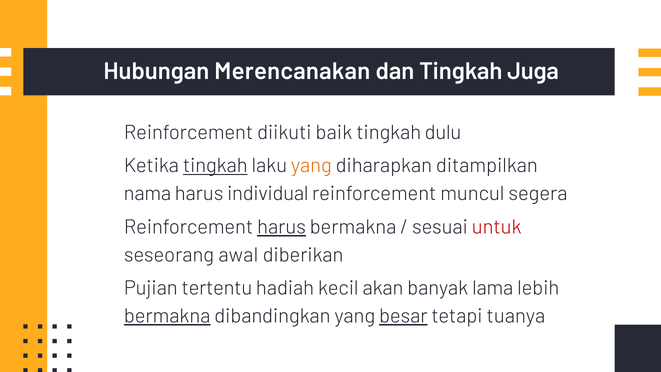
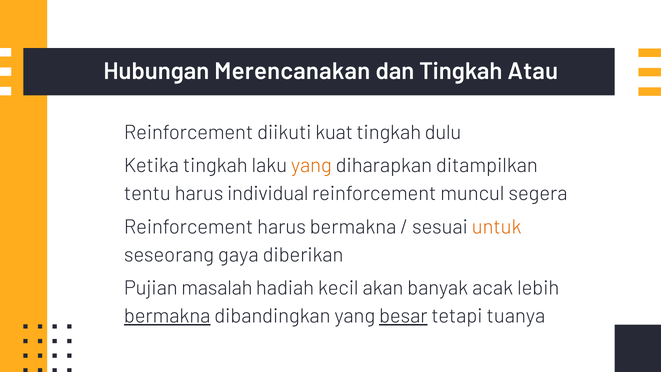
Juga: Juga -> Atau
baik: baik -> kuat
tingkah at (215, 166) underline: present -> none
nama: nama -> tentu
harus at (282, 227) underline: present -> none
untuk colour: red -> orange
awal: awal -> gaya
tertentu: tertentu -> masalah
lama: lama -> acak
